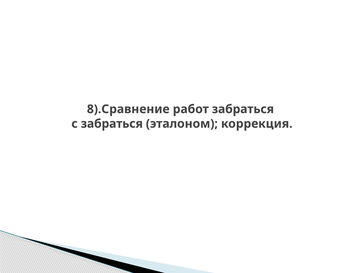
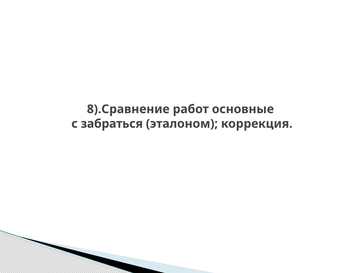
работ забраться: забраться -> основные
